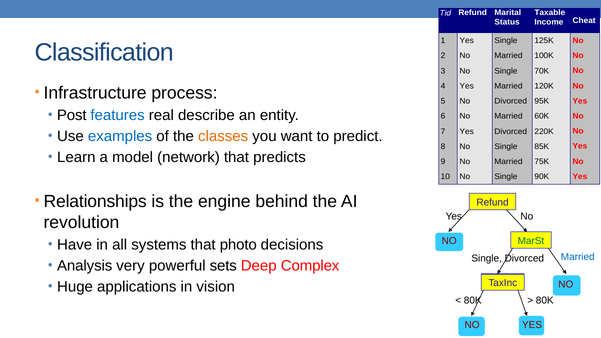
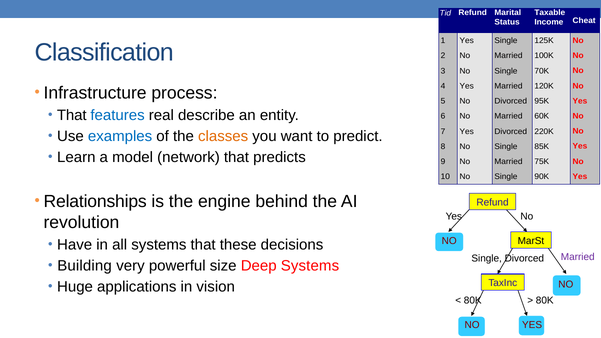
Post at (72, 115): Post -> That
MarSt colour: green -> black
photo: photo -> these
Married at (578, 257) colour: blue -> purple
Analysis: Analysis -> Building
sets: sets -> size
Deep Complex: Complex -> Systems
